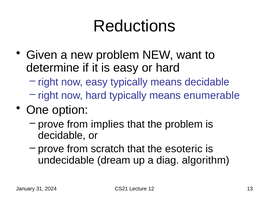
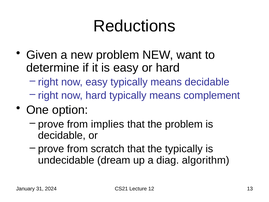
enumerable: enumerable -> complement
the esoteric: esoteric -> typically
